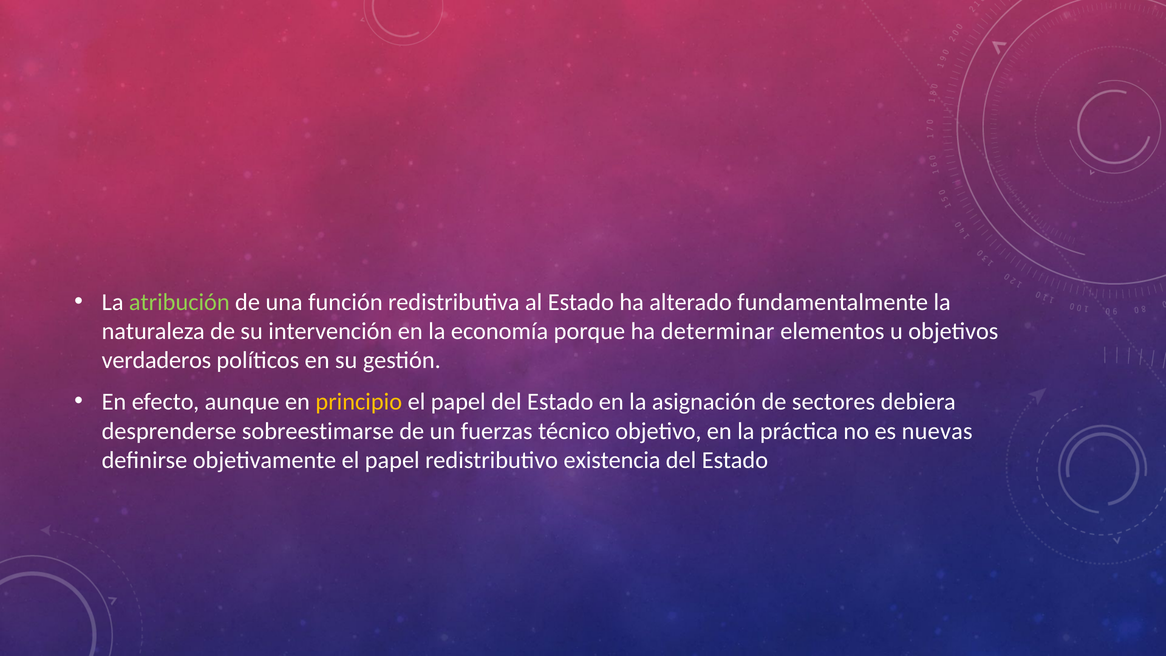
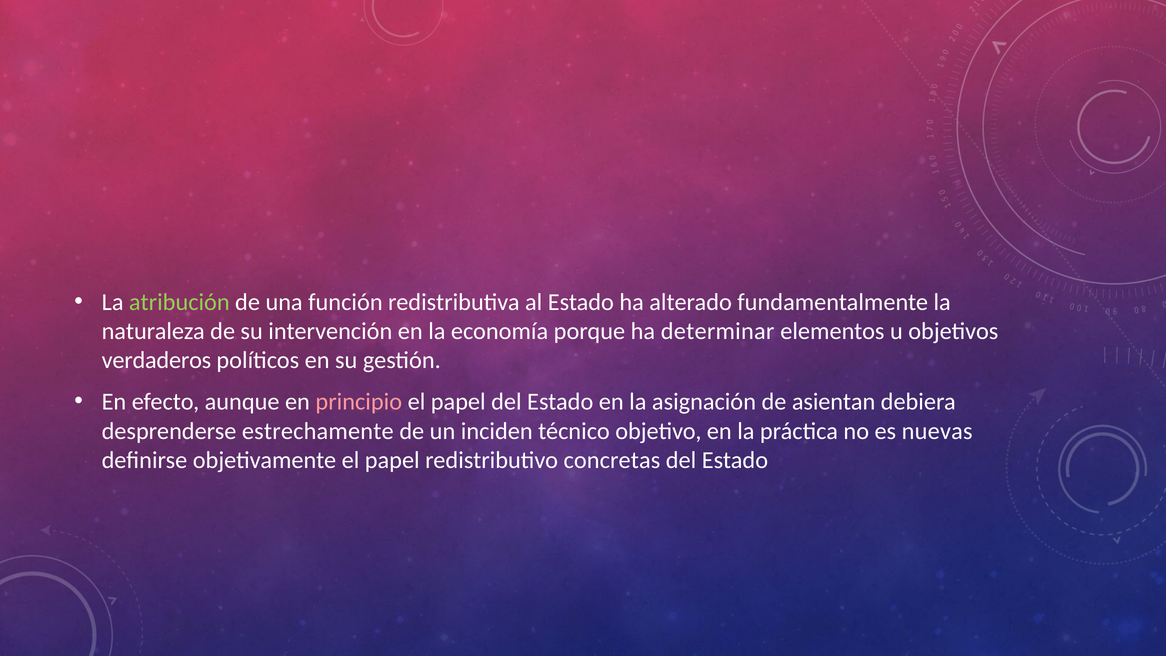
principio colour: yellow -> pink
sectores: sectores -> asientan
sobreestimarse: sobreestimarse -> estrechamente
fuerzas: fuerzas -> inciden
existencia: existencia -> concretas
